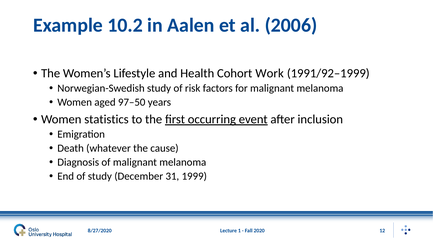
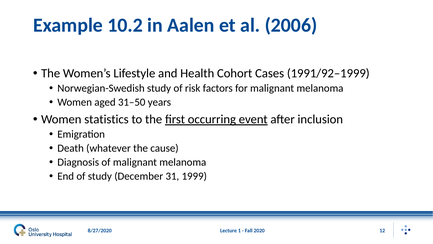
Work: Work -> Cases
97–50: 97–50 -> 31–50
